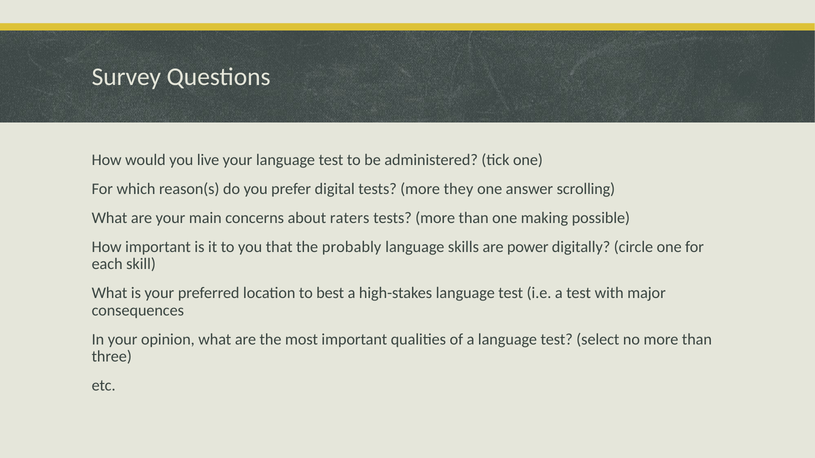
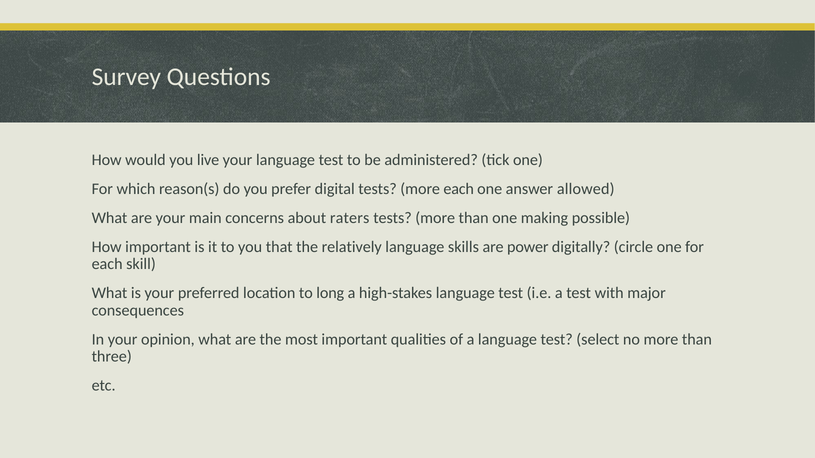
more they: they -> each
scrolling: scrolling -> allowed
probably: probably -> relatively
best: best -> long
